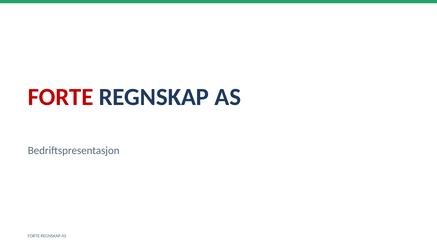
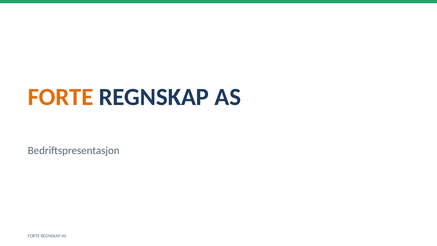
FORTE at (61, 97) colour: red -> orange
